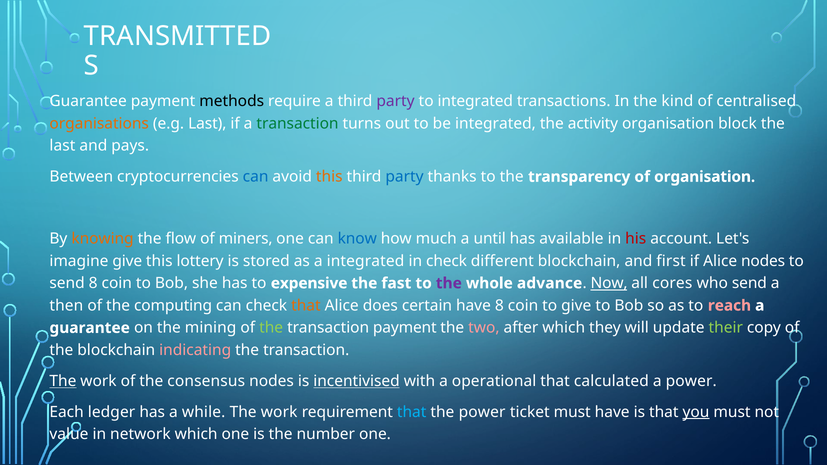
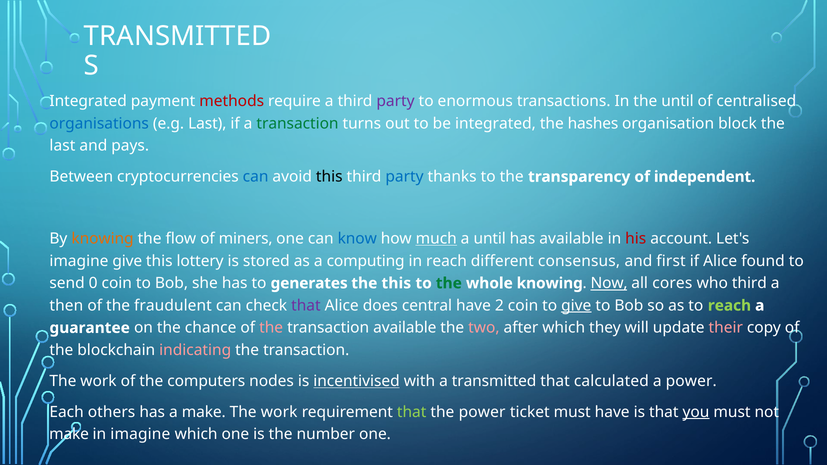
Guarantee at (88, 101): Guarantee -> Integrated
methods colour: black -> red
to integrated: integrated -> enormous
the kind: kind -> until
organisations colour: orange -> blue
activity: activity -> hashes
this at (329, 177) colour: orange -> black
of organisation: organisation -> independent
much underline: none -> present
a integrated: integrated -> computing
in check: check -> reach
different blockchain: blockchain -> consensus
Alice nodes: nodes -> found
send 8: 8 -> 0
expensive: expensive -> generates
the fast: fast -> this
the at (449, 283) colour: purple -> green
whole advance: advance -> knowing
who send: send -> third
computing: computing -> fraudulent
that at (306, 306) colour: orange -> purple
certain: certain -> central
have 8: 8 -> 2
give at (576, 306) underline: none -> present
reach at (729, 306) colour: pink -> light green
mining: mining -> chance
the at (271, 328) colour: light green -> pink
transaction payment: payment -> available
their colour: light green -> pink
The at (63, 381) underline: present -> none
consensus: consensus -> computers
a operational: operational -> transmitted
ledger: ledger -> others
a while: while -> make
that at (412, 412) colour: light blue -> light green
value at (69, 434): value -> make
in network: network -> imagine
